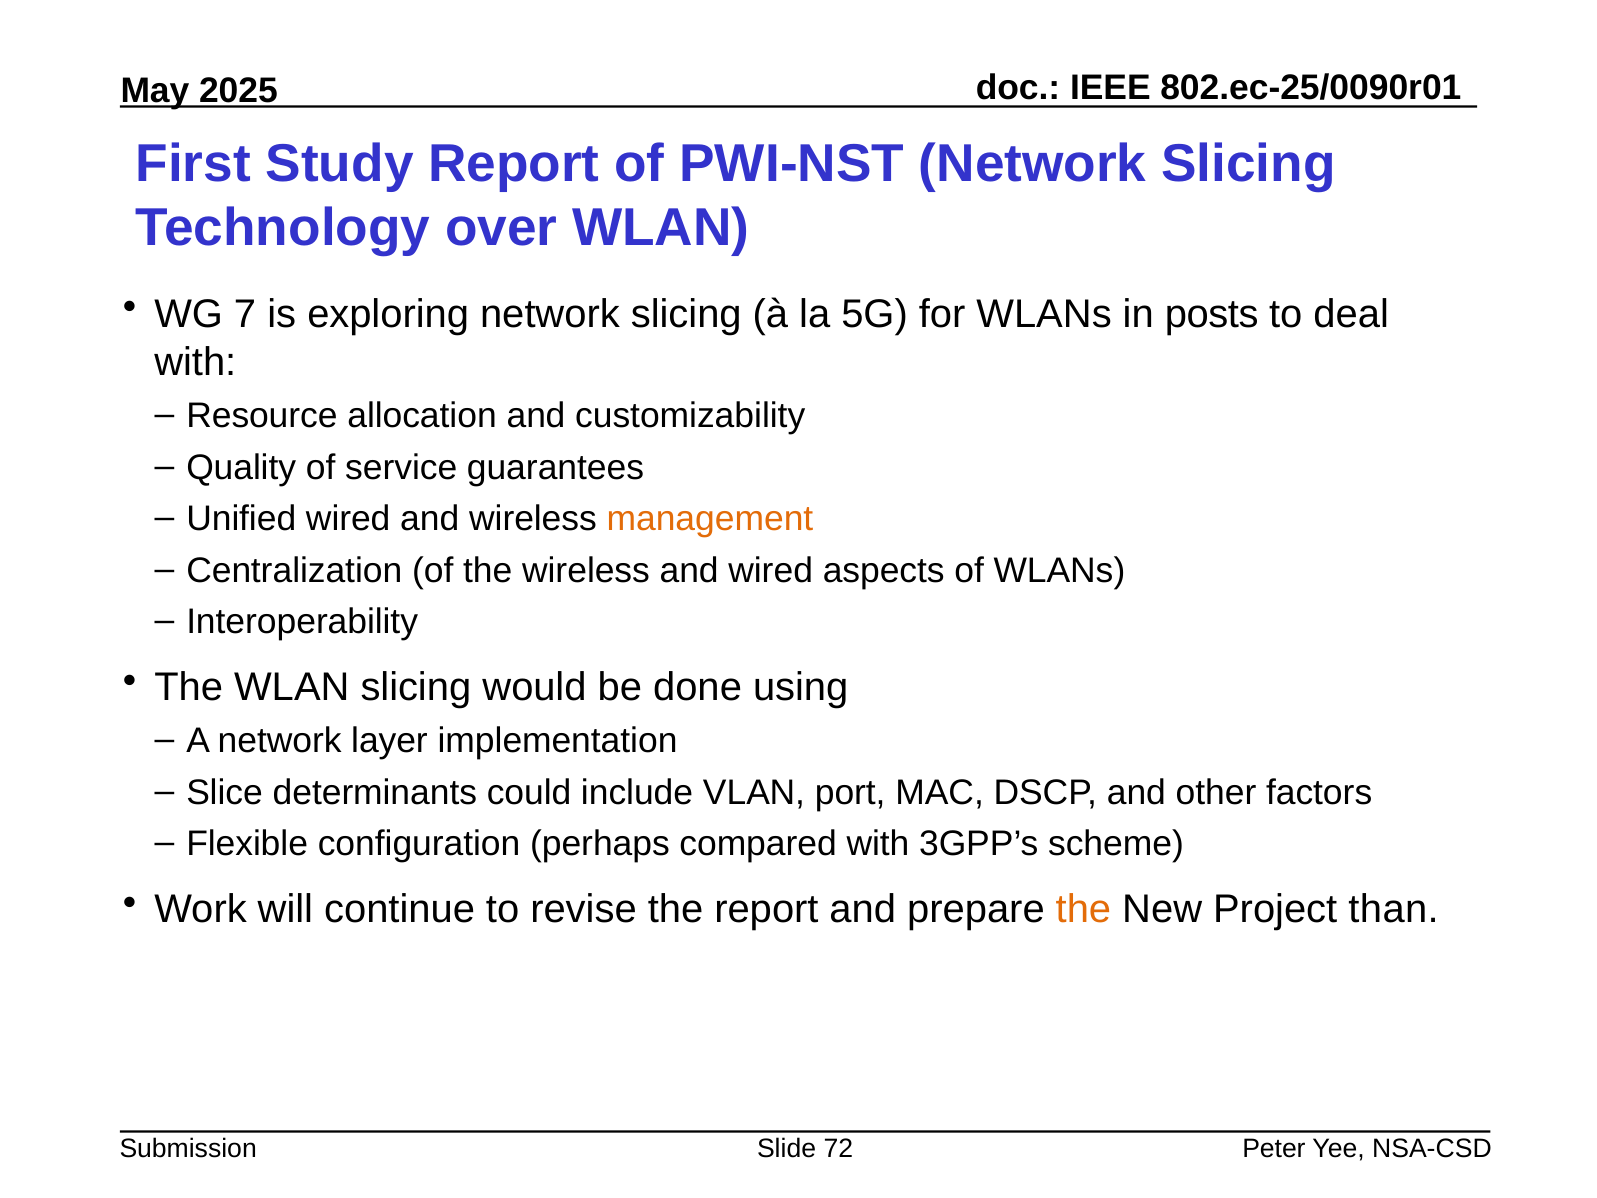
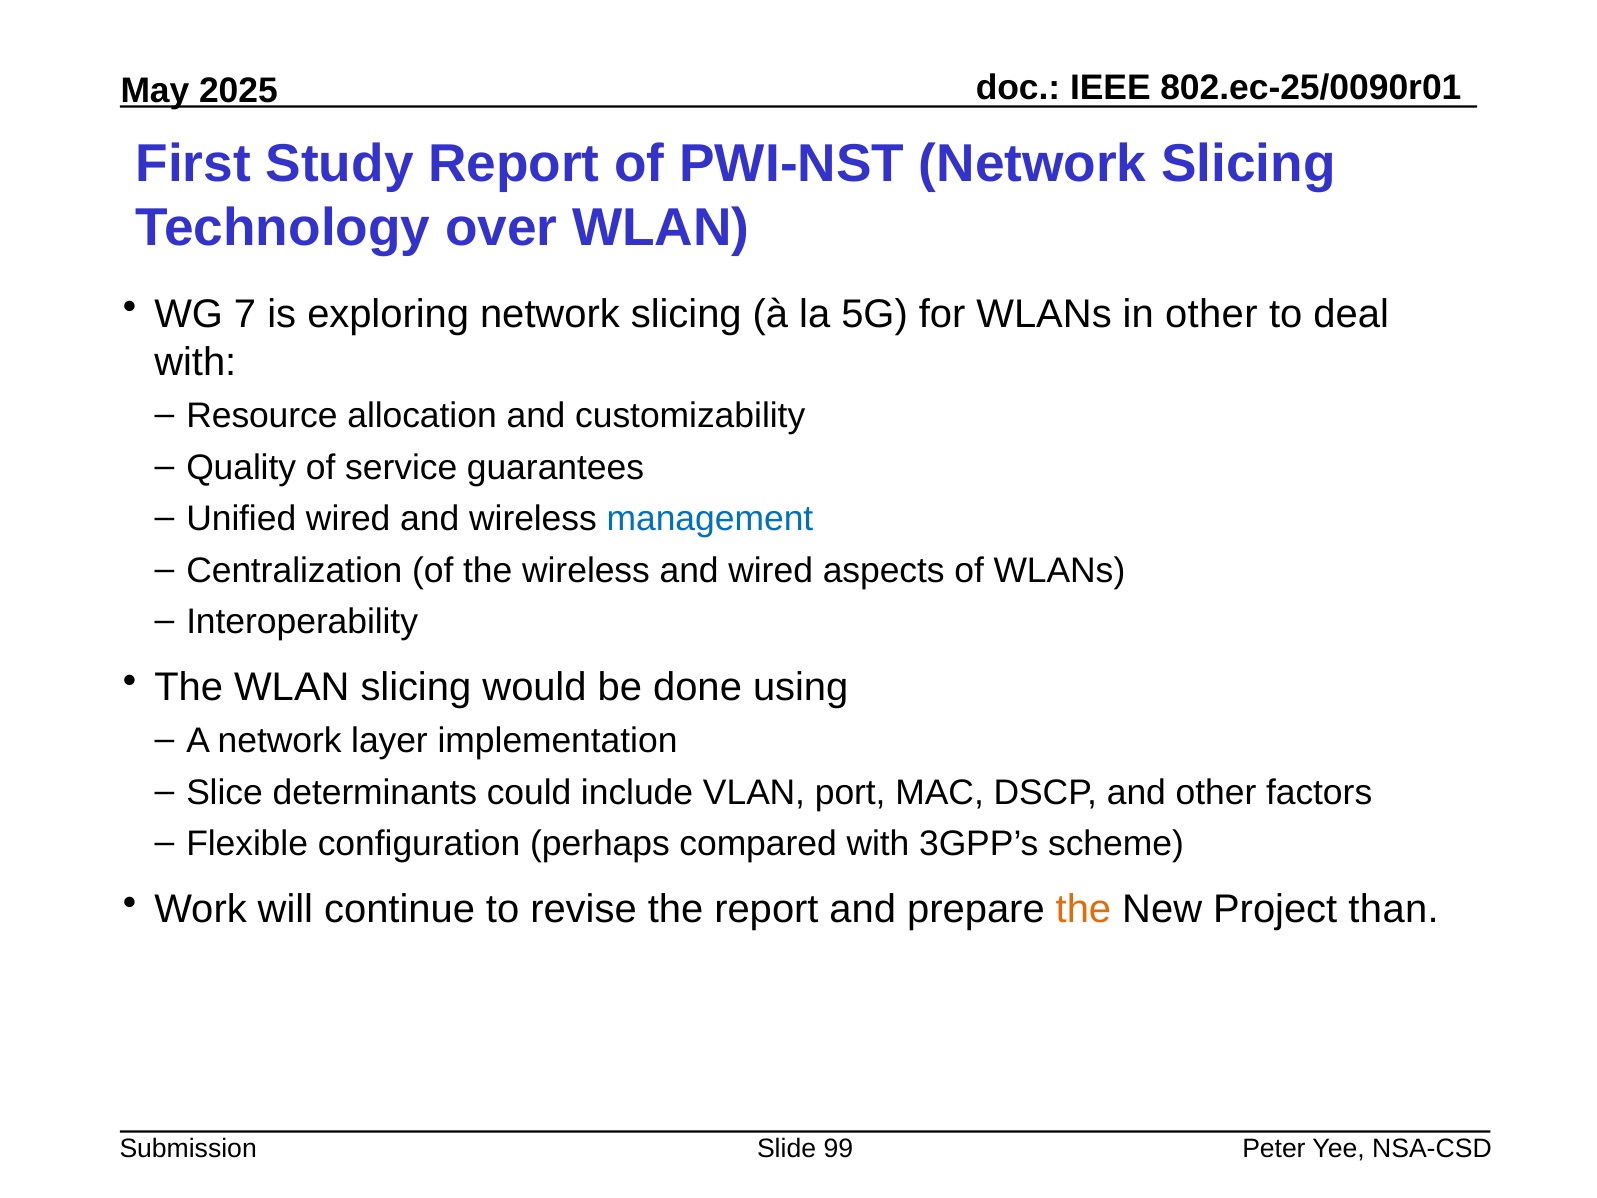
in posts: posts -> other
management colour: orange -> blue
72: 72 -> 99
